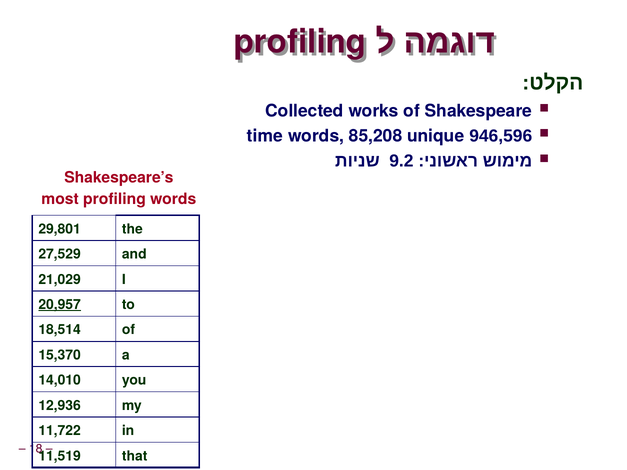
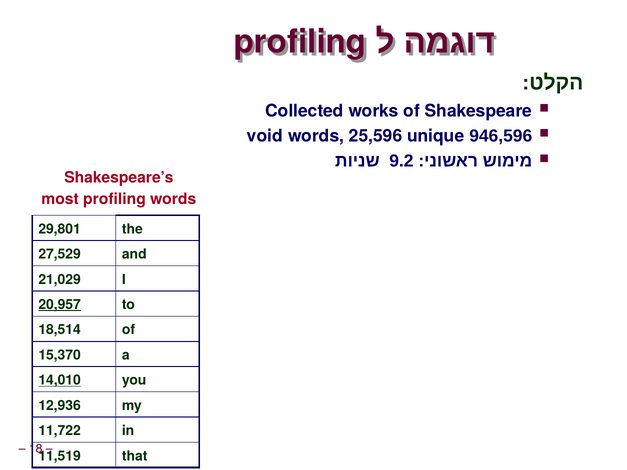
time: time -> void
85,208: 85,208 -> 25,596
14,010 underline: none -> present
